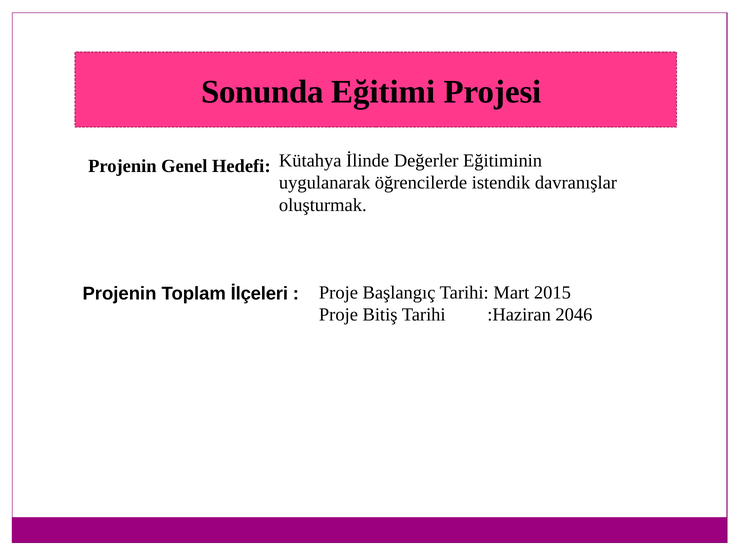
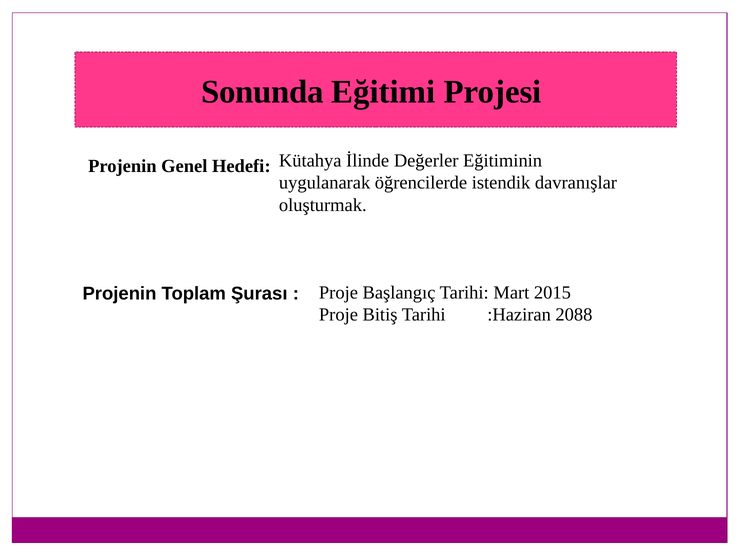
İlçeleri: İlçeleri -> Şurası
2046: 2046 -> 2088
